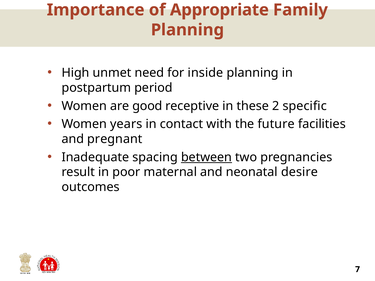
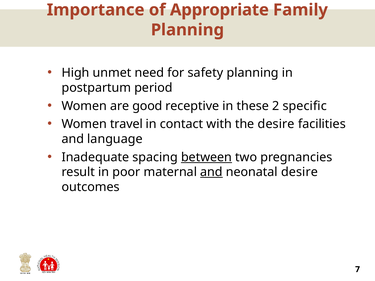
inside: inside -> safety
years: years -> travel
the future: future -> desire
pregnant: pregnant -> language
and at (211, 172) underline: none -> present
